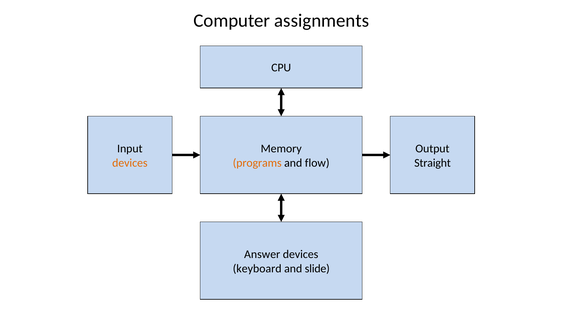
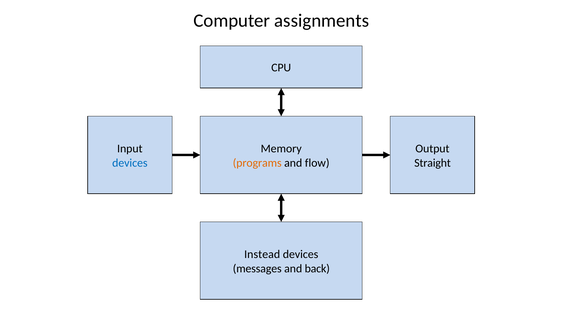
devices at (130, 163) colour: orange -> blue
Answer: Answer -> Instead
keyboard: keyboard -> messages
slide: slide -> back
